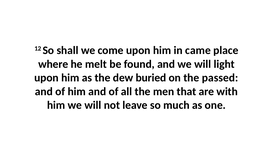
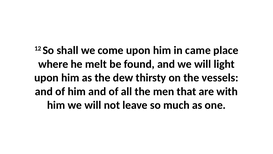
buried: buried -> thirsty
passed: passed -> vessels
